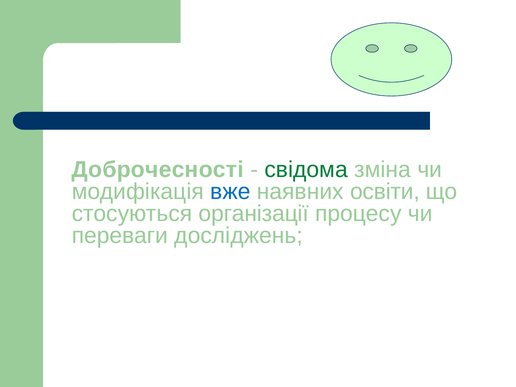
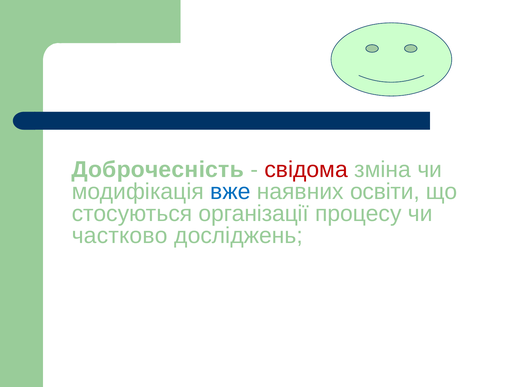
Доброчесності: Доброчесності -> Доброчесність
свідома colour: green -> red
переваги: переваги -> частково
